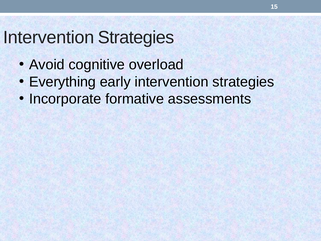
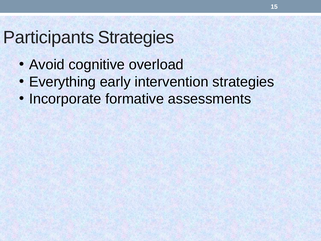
Intervention at (49, 37): Intervention -> Participants
